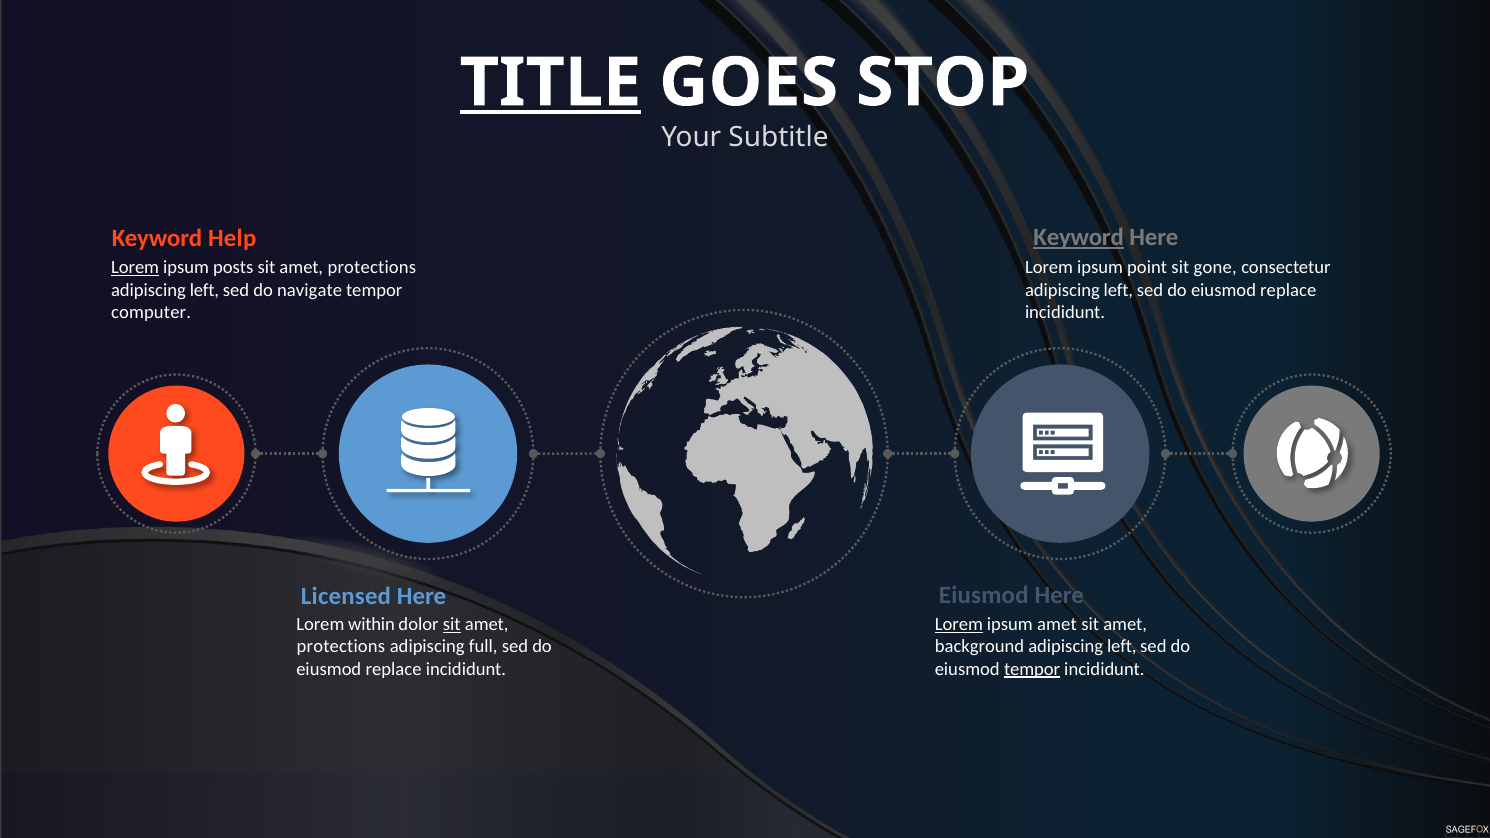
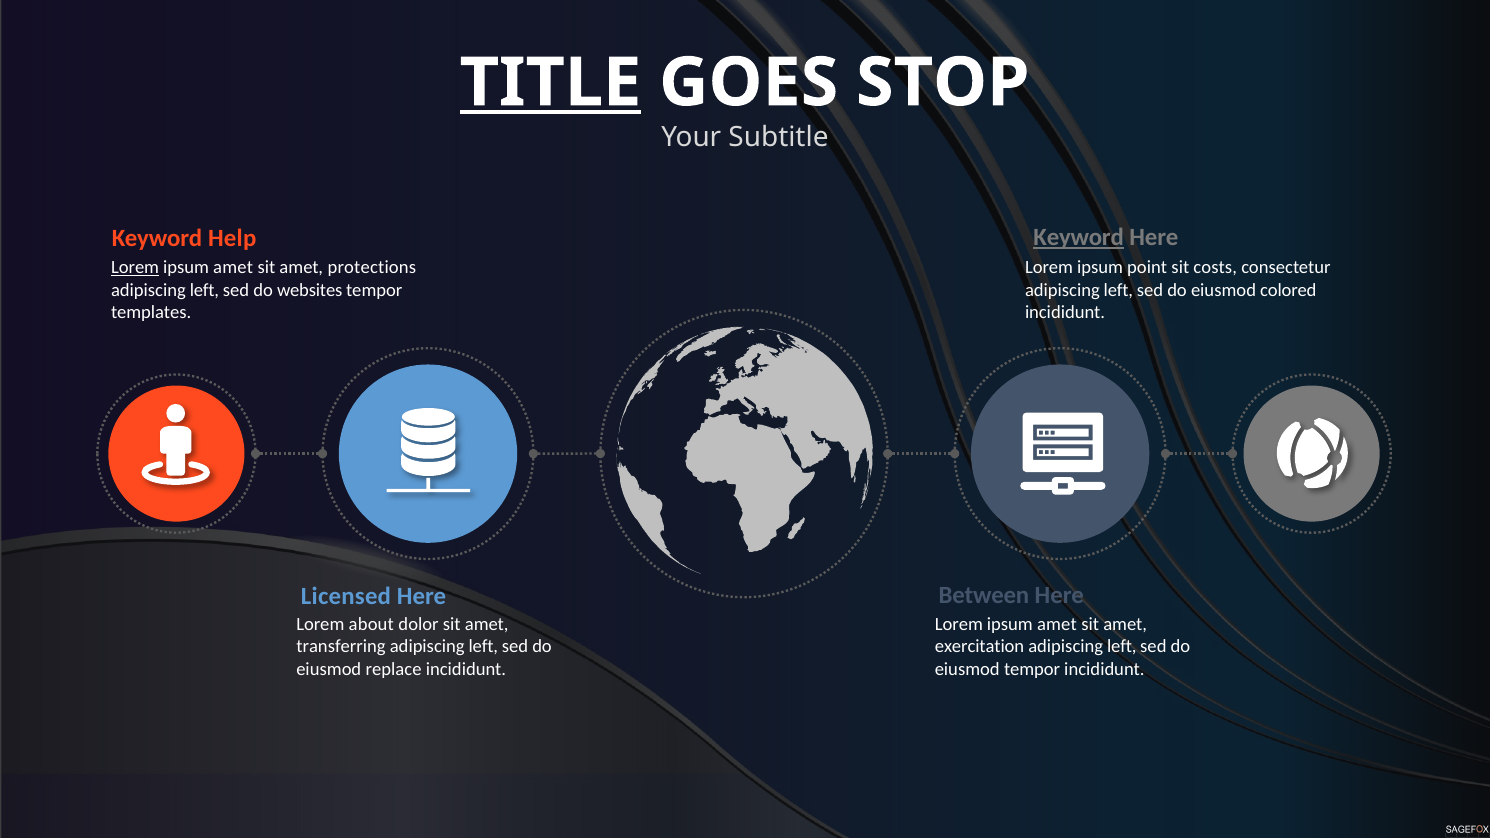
posts at (233, 268): posts -> amet
gone: gone -> costs
navigate: navigate -> websites
replace at (1288, 290): replace -> colored
computer: computer -> templates
Eiusmod at (984, 595): Eiusmod -> Between
within: within -> about
sit at (452, 624) underline: present -> none
Lorem at (959, 624) underline: present -> none
protections at (341, 647): protections -> transferring
full at (483, 647): full -> left
background: background -> exercitation
tempor at (1032, 669) underline: present -> none
